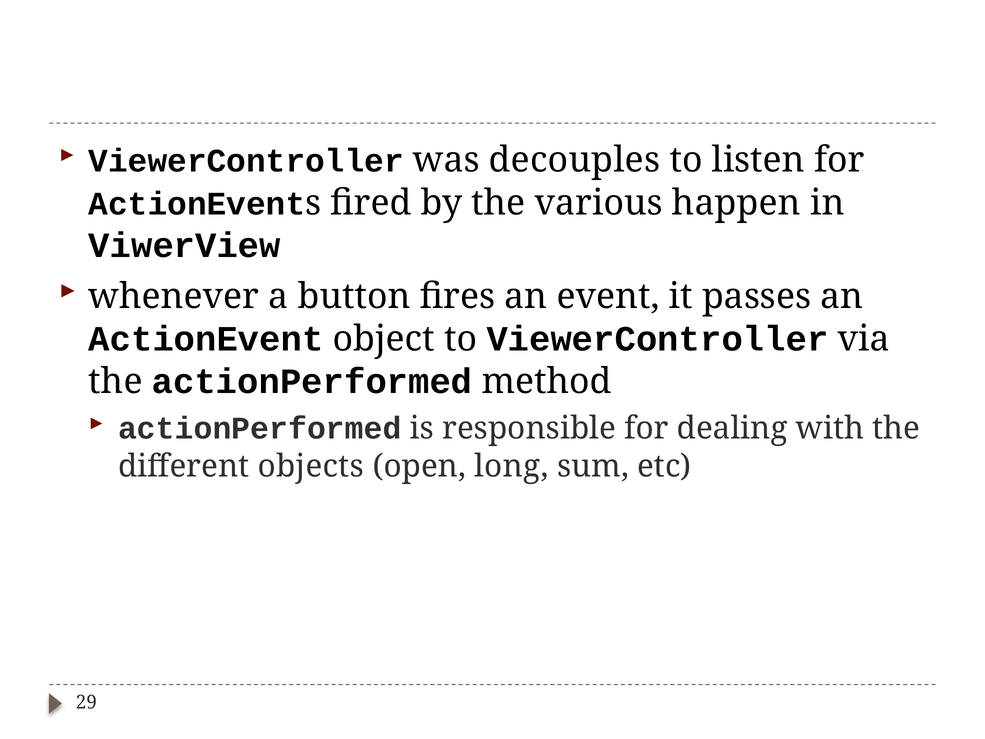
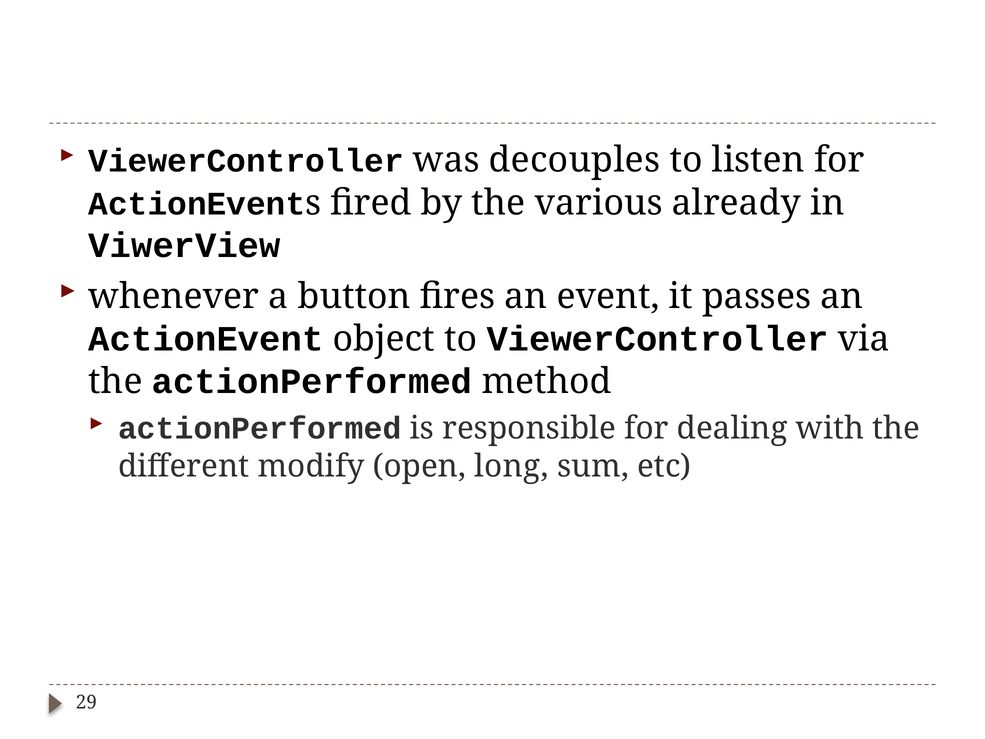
happen: happen -> already
objects: objects -> modify
